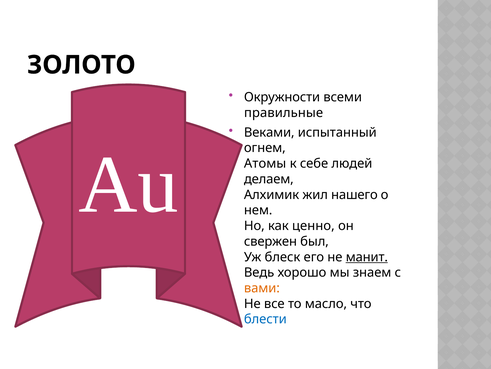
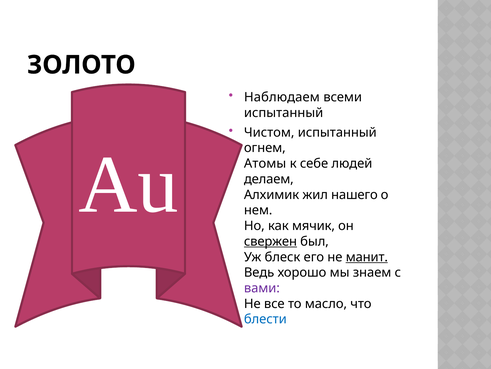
Окружности: Окружности -> Наблюдаем
правильные at (284, 113): правильные -> испытанный
Веками: Веками -> Чистом
ценно: ценно -> мячик
свержен underline: none -> present
вами colour: orange -> purple
